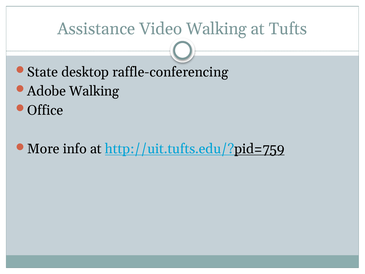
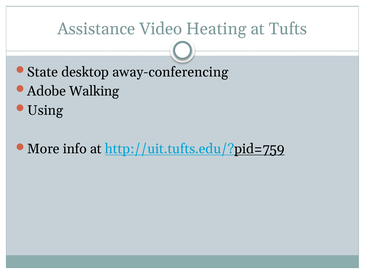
Video Walking: Walking -> Heating
raffle-conferencing: raffle-conferencing -> away-conferencing
Office: Office -> Using
